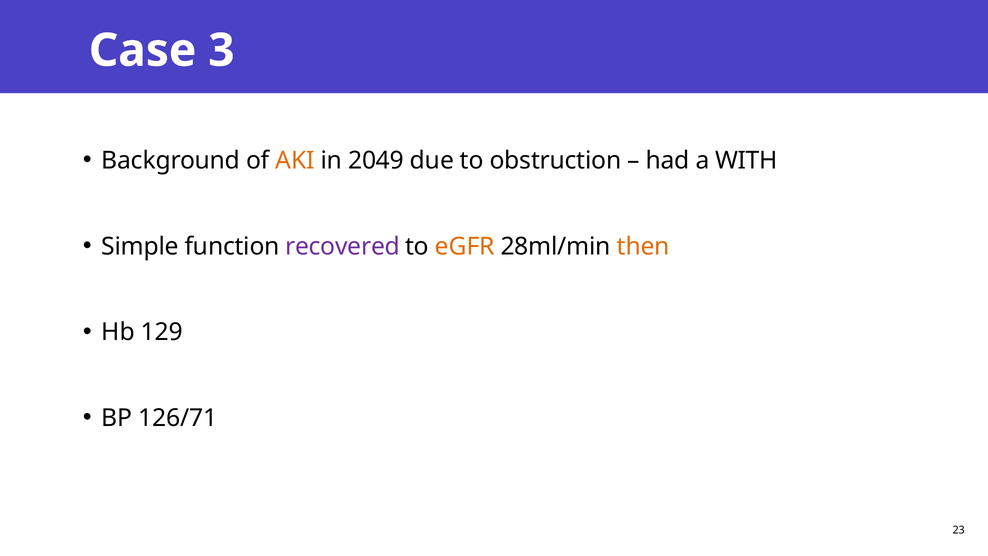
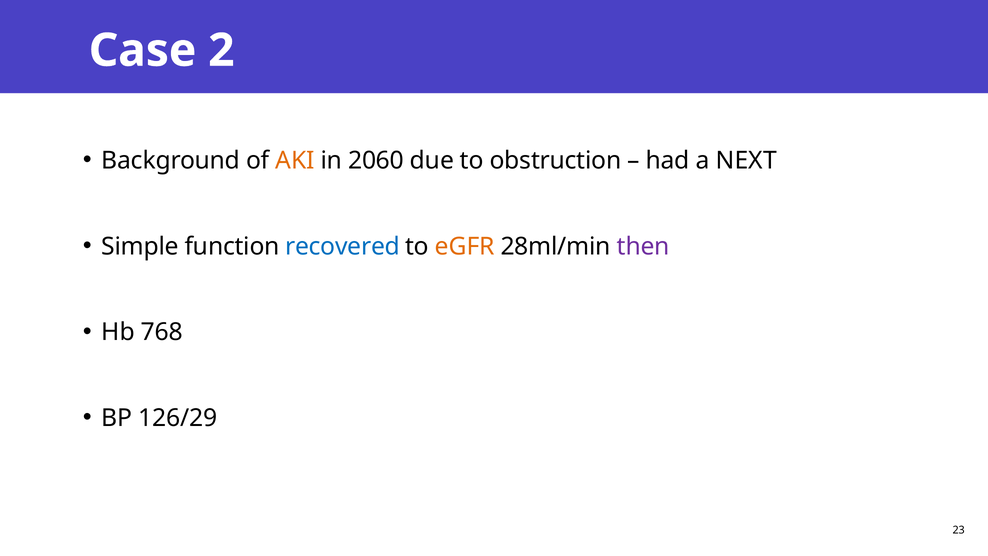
3: 3 -> 2
2049: 2049 -> 2060
WITH: WITH -> NEXT
recovered colour: purple -> blue
then colour: orange -> purple
129: 129 -> 768
126/71: 126/71 -> 126/29
